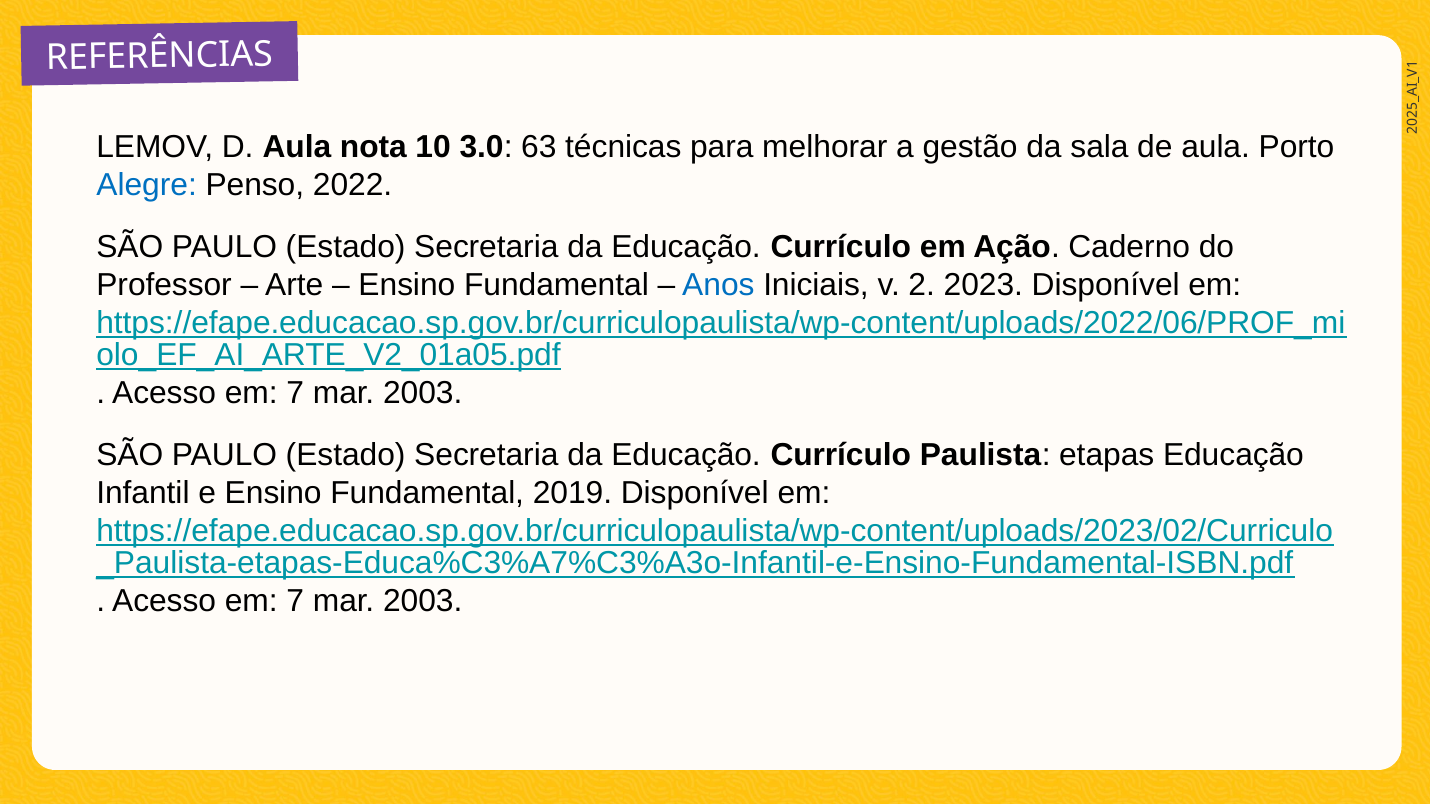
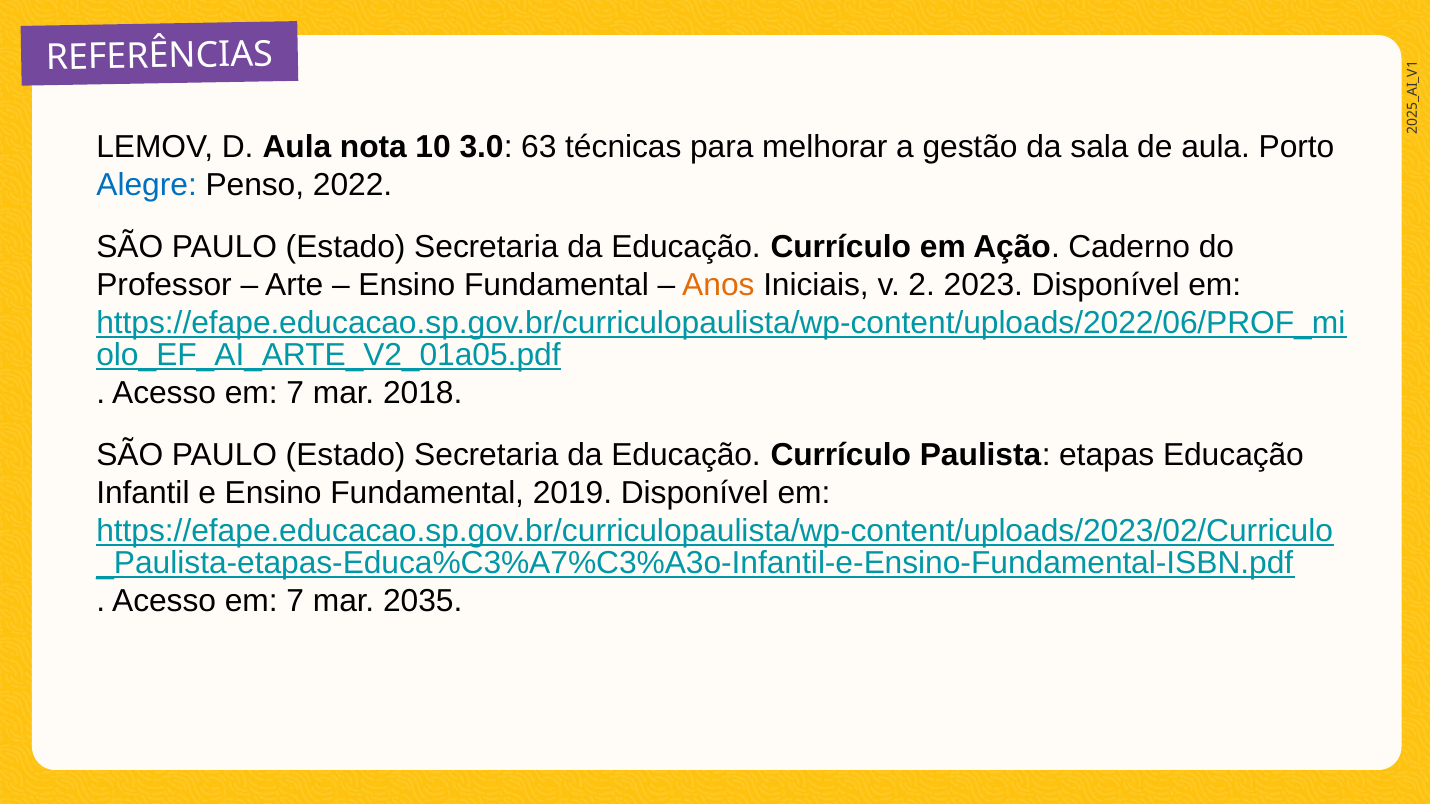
Anos colour: blue -> orange
2003 at (423, 393): 2003 -> 2018
2003 at (423, 601): 2003 -> 2035
